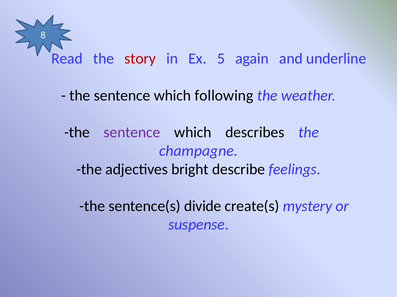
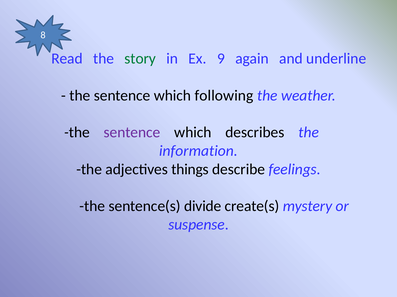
story colour: red -> green
5: 5 -> 9
champagne: champagne -> information
bright: bright -> things
